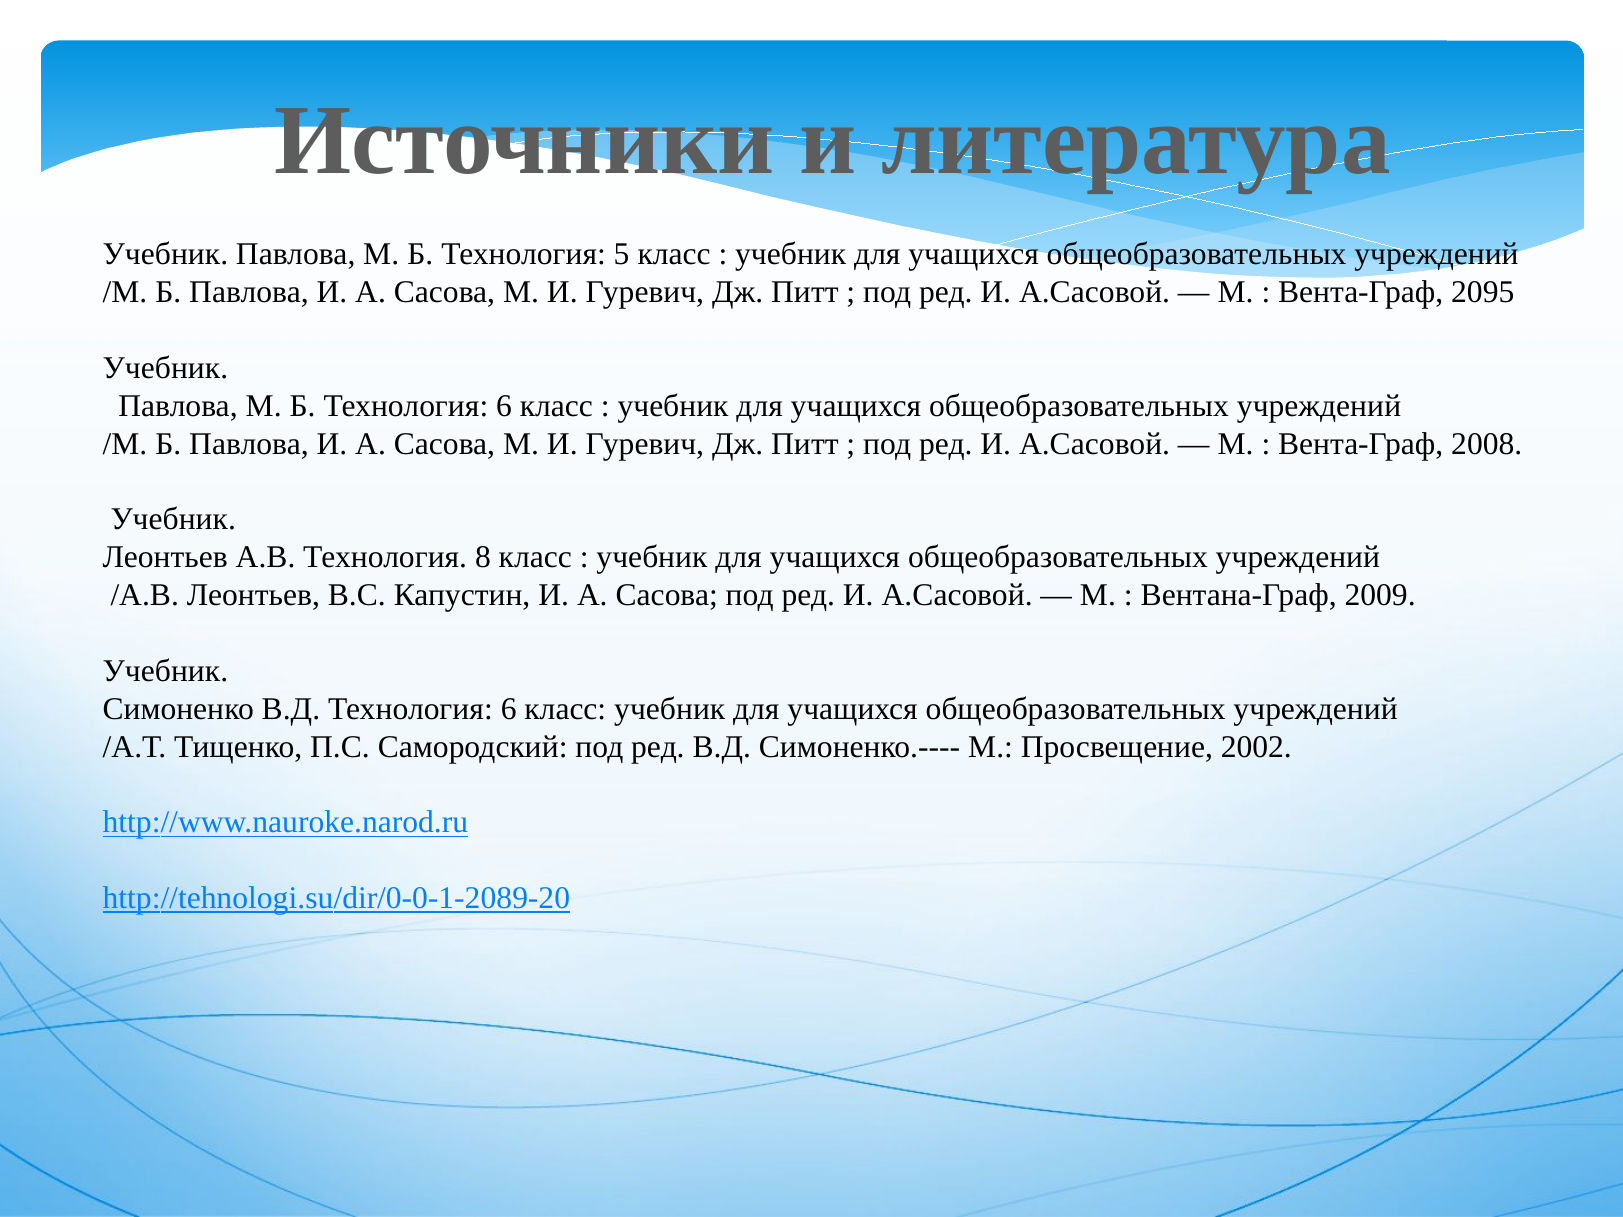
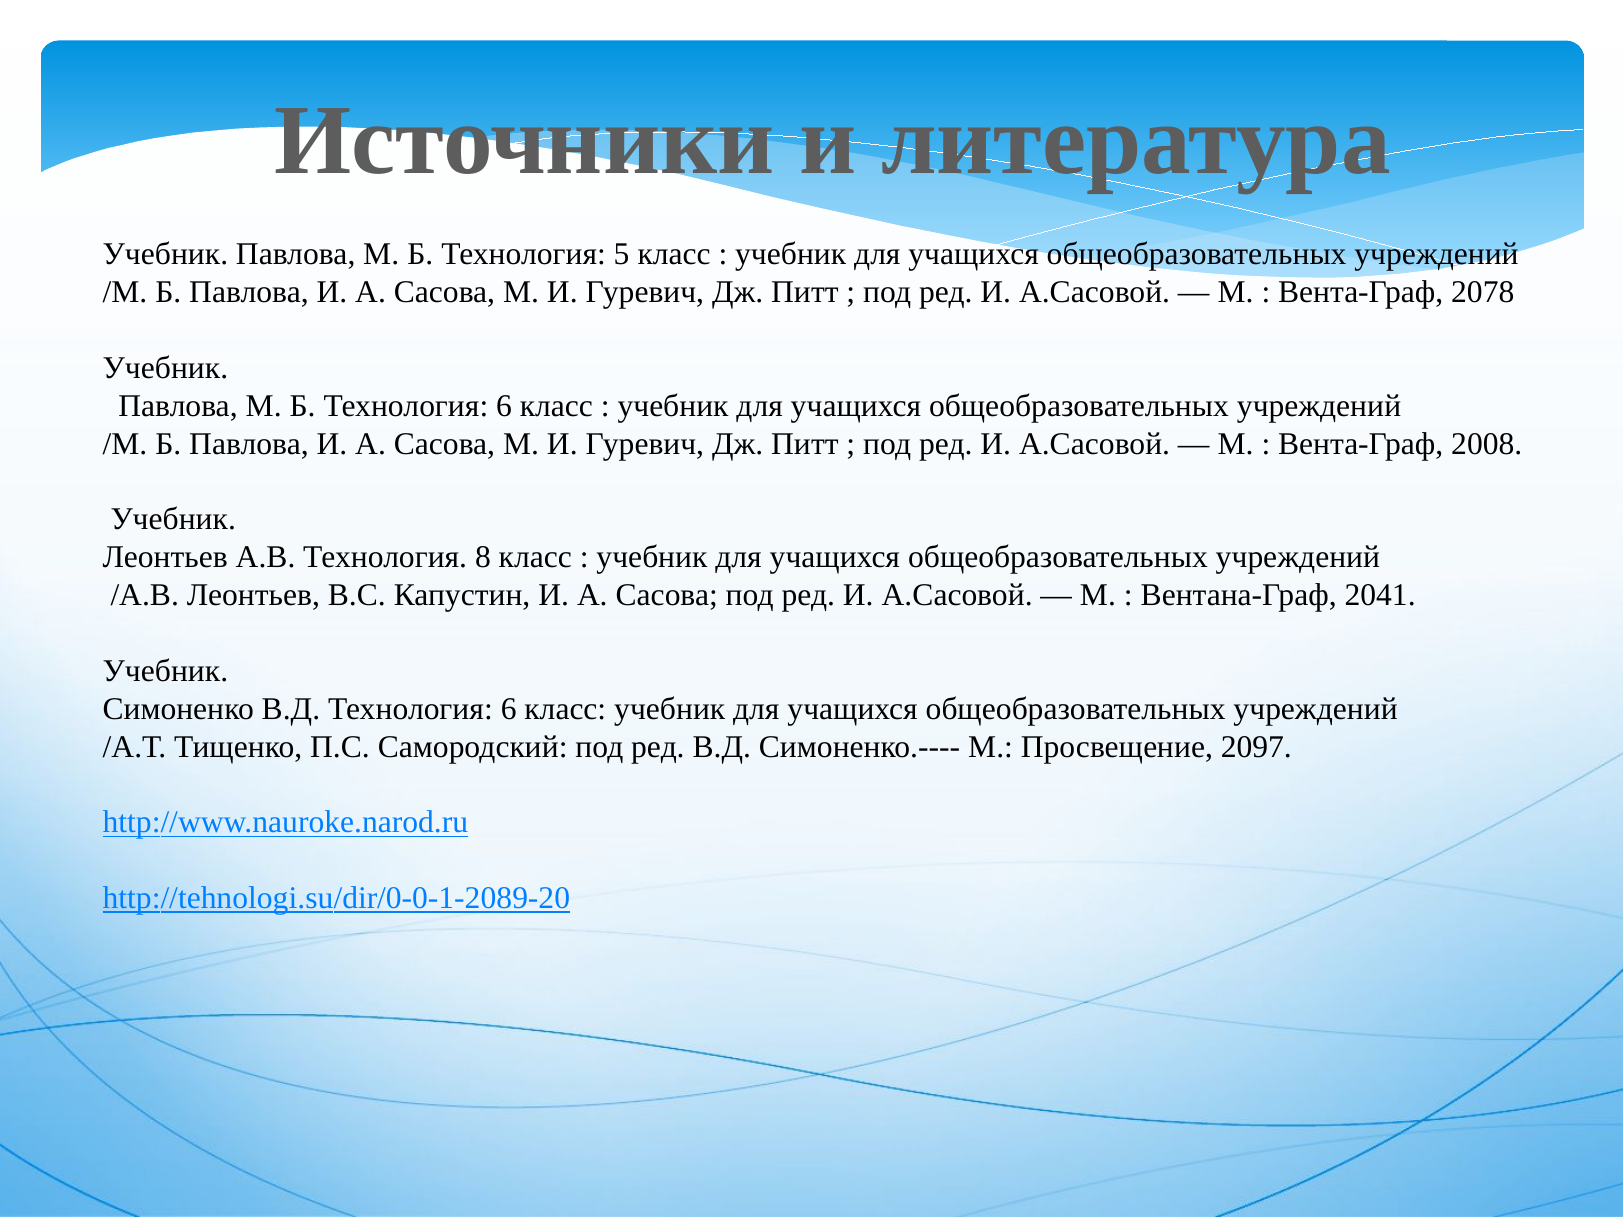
2095: 2095 -> 2078
2009: 2009 -> 2041
2002: 2002 -> 2097
